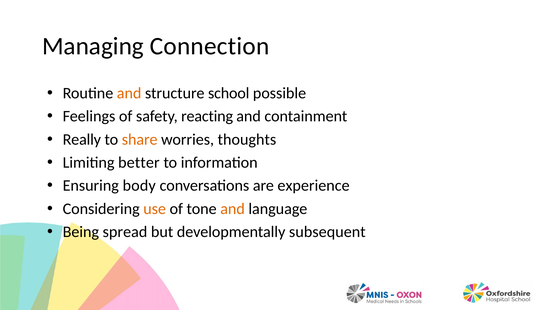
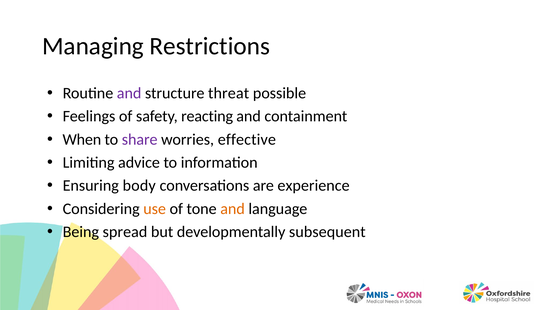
Connection: Connection -> Restrictions
and at (129, 93) colour: orange -> purple
school: school -> threat
Really: Really -> When
share colour: orange -> purple
thoughts: thoughts -> effective
better: better -> advice
